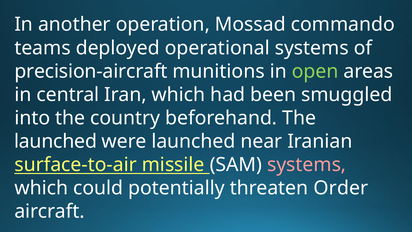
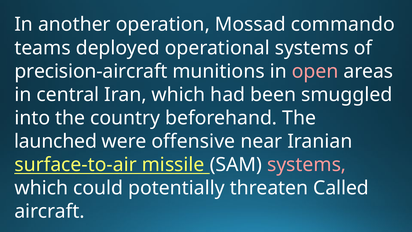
open colour: light green -> pink
were launched: launched -> offensive
Order: Order -> Called
